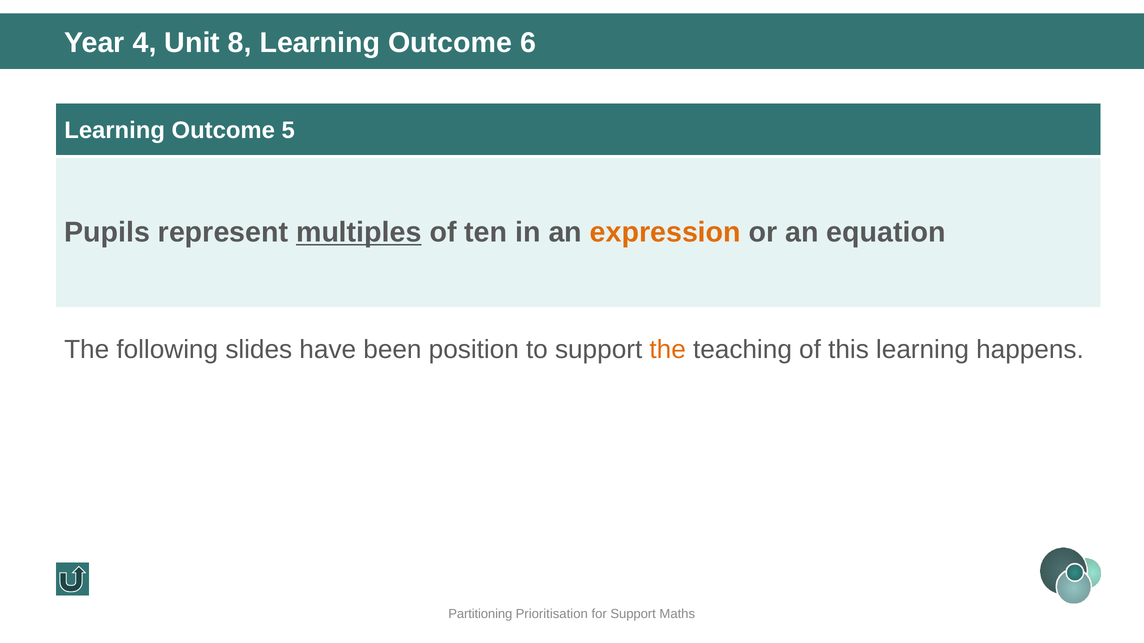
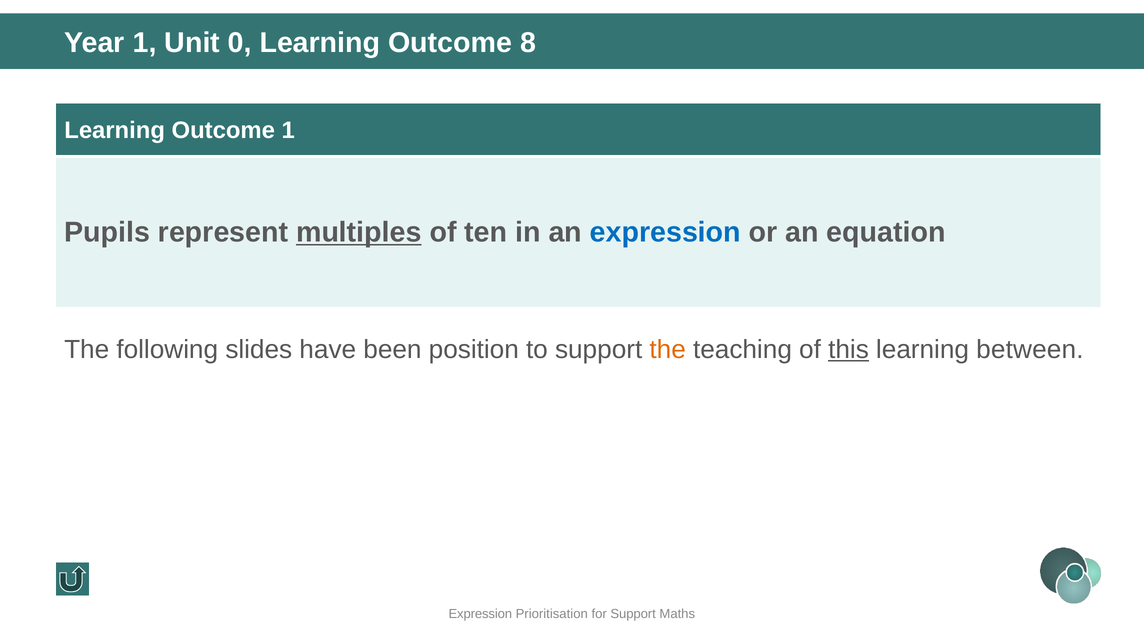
Year 4: 4 -> 1
8: 8 -> 0
6: 6 -> 8
Outcome 5: 5 -> 1
expression at (665, 233) colour: orange -> blue
this underline: none -> present
happens: happens -> between
Partitioning at (480, 614): Partitioning -> Expression
